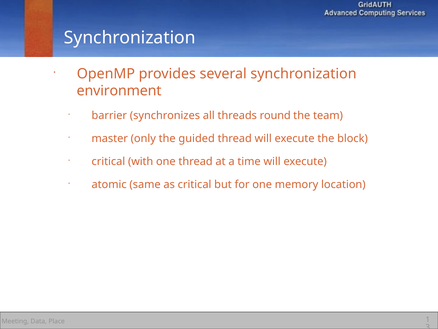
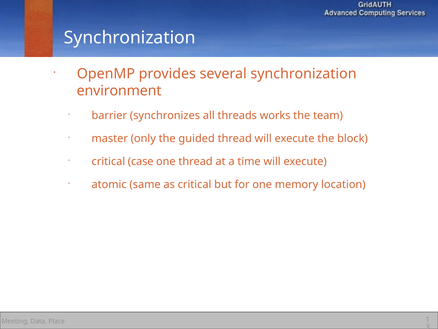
round: round -> works
with: with -> case
